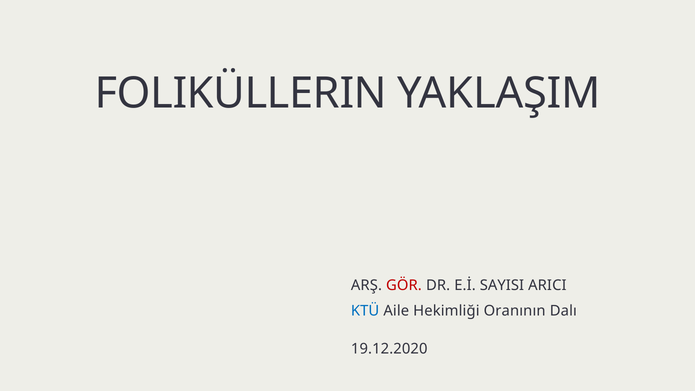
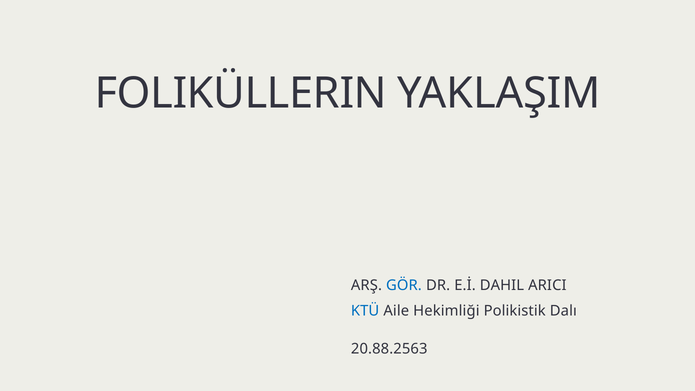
GÖR colour: red -> blue
SAYISI: SAYISI -> DAHIL
Oranının: Oranının -> Polikistik
19.12.2020: 19.12.2020 -> 20.88.2563
